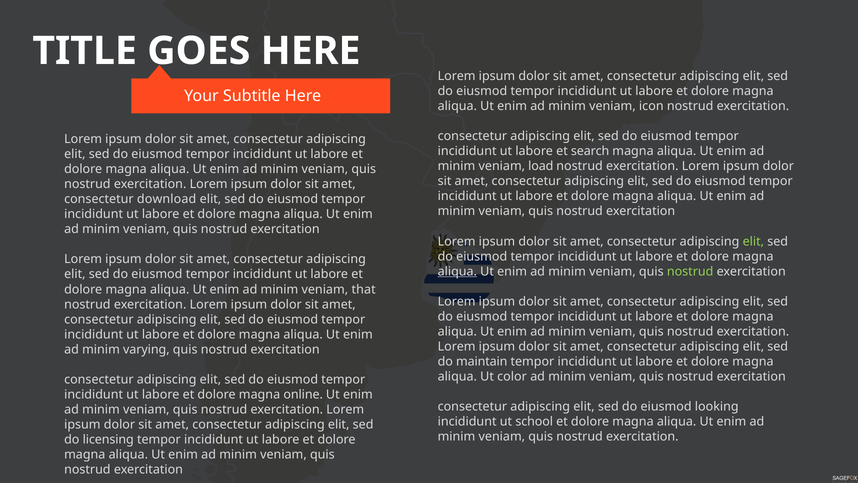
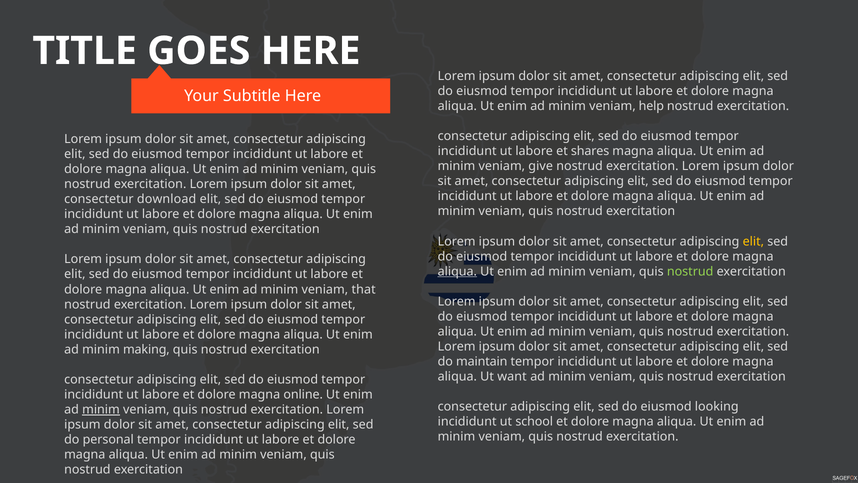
icon: icon -> help
search: search -> shares
load: load -> give
elit at (753, 241) colour: light green -> yellow
varying: varying -> making
color: color -> want
minim at (101, 409) underline: none -> present
licensing: licensing -> personal
